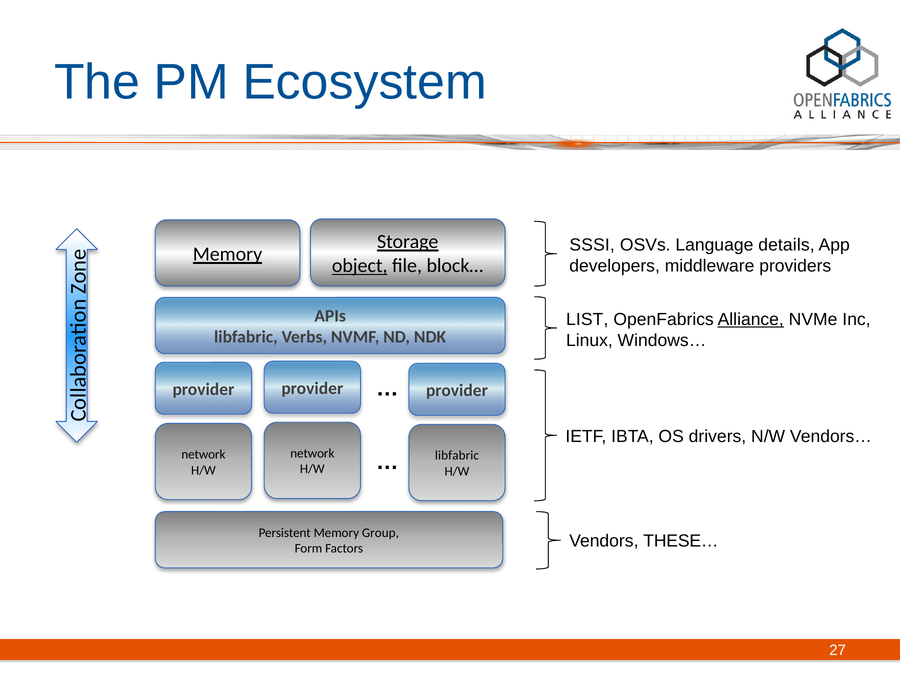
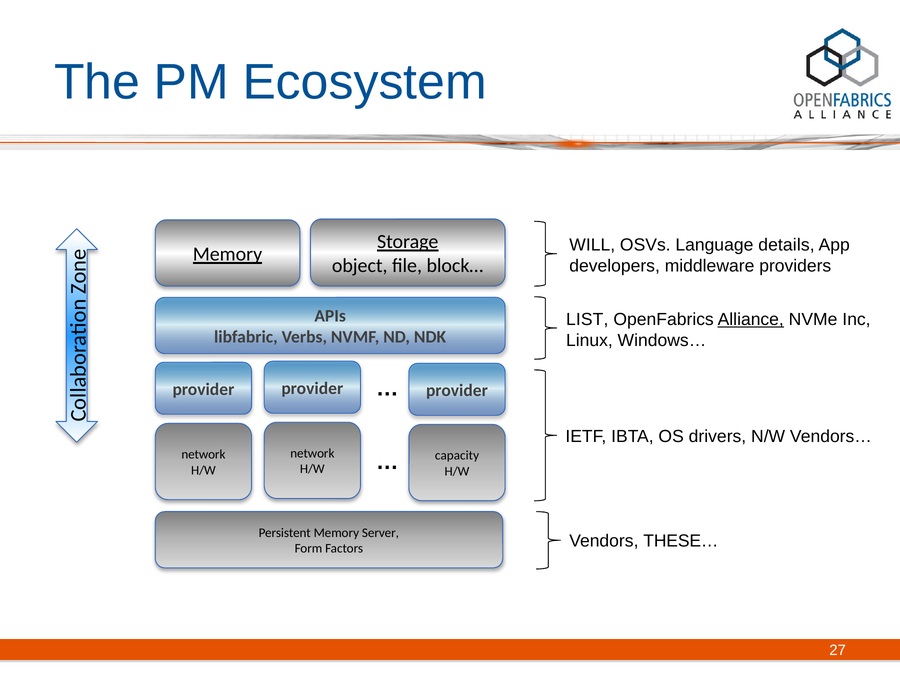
SSSI: SSSI -> WILL
object underline: present -> none
libfabric at (457, 456): libfabric -> capacity
Group: Group -> Server
